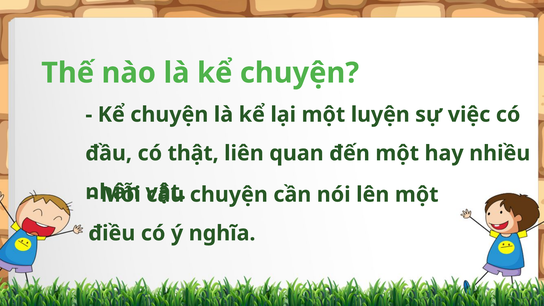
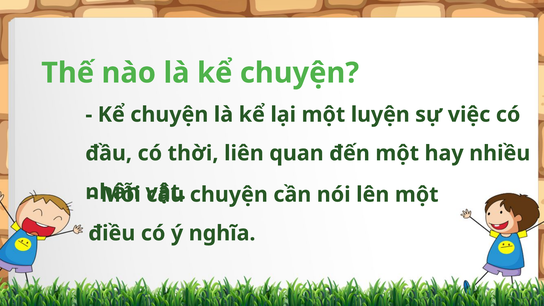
thật: thật -> thời
